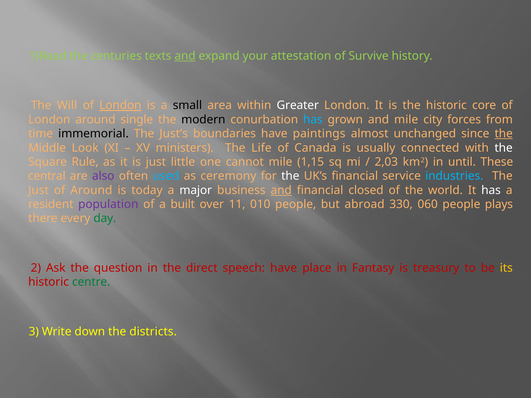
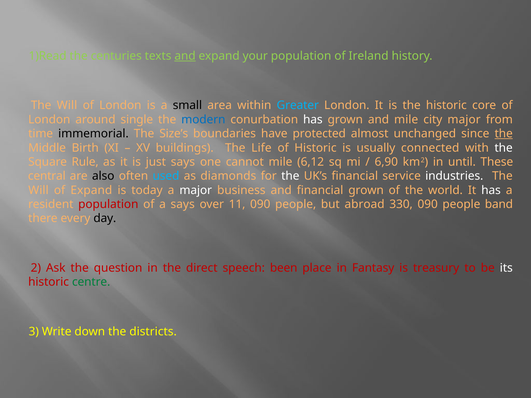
your attestation: attestation -> population
Survive: Survive -> Ireland
London at (120, 106) underline: present -> none
Greater colour: white -> light blue
modern colour: black -> blue
has at (313, 120) colour: light blue -> white
city forces: forces -> major
Just’s: Just’s -> Size’s
paintings: paintings -> protected
Look: Look -> Birth
ministers: ministers -> buildings
of Canada: Canada -> Historic
just little: little -> says
1,15: 1,15 -> 6,12
2,03: 2,03 -> 6,90
also colour: purple -> black
ceremony: ceremony -> diamonds
industries colour: light blue -> white
Just at (38, 190): Just -> Will
of Around: Around -> Expand
and at (281, 190) underline: present -> none
financial closed: closed -> grown
population at (108, 204) colour: purple -> red
a built: built -> says
11 010: 010 -> 090
330 060: 060 -> 090
plays: plays -> band
day colour: green -> black
speech have: have -> been
its colour: yellow -> white
